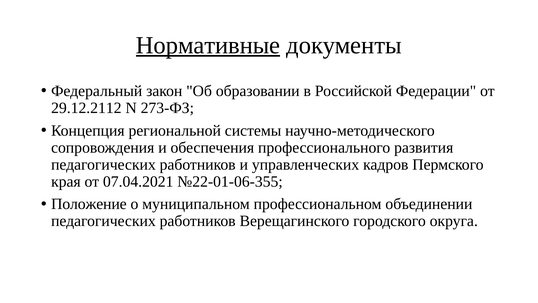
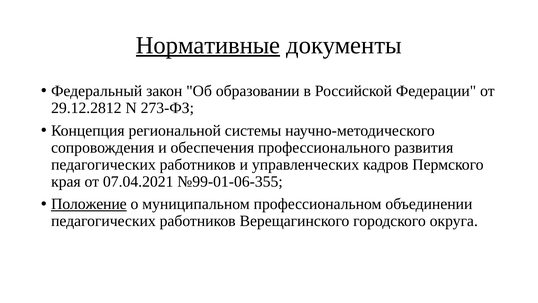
29.12.2112: 29.12.2112 -> 29.12.2812
№22-01-06-355: №22-01-06-355 -> №99-01-06-355
Положение underline: none -> present
